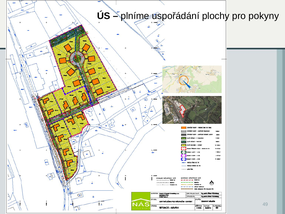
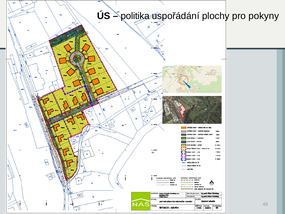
plníme: plníme -> politika
